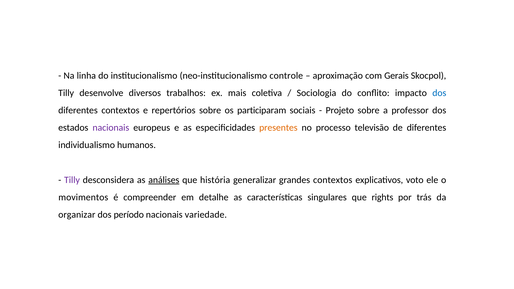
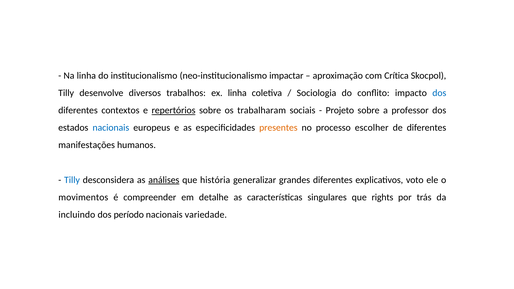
controle: controle -> impactar
Gerais: Gerais -> Crítica
ex mais: mais -> linha
repertórios underline: none -> present
participaram: participaram -> trabalharam
nacionais at (111, 128) colour: purple -> blue
televisão: televisão -> escolher
individualismo: individualismo -> manifestações
Tilly at (72, 180) colour: purple -> blue
grandes contextos: contextos -> diferentes
organizar: organizar -> incluindo
